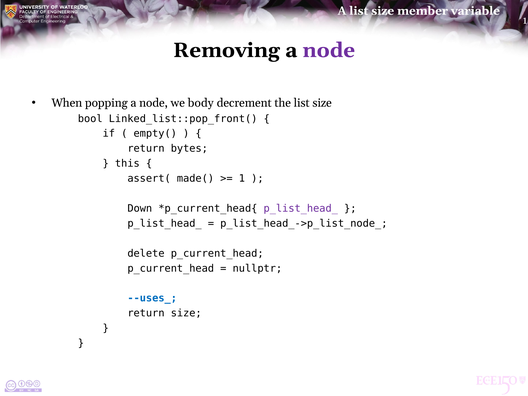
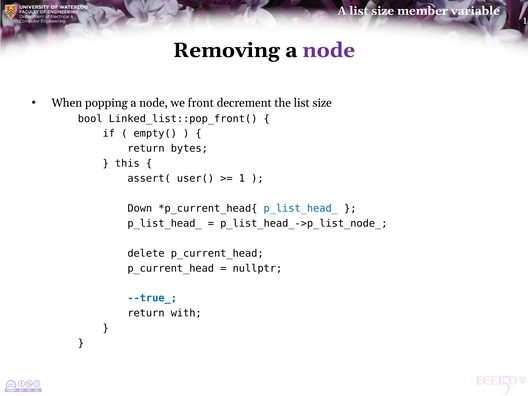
body: body -> front
made(: made( -> user(
p_list_head_ at (301, 208) colour: purple -> blue
--uses_: --uses_ -> --true_
return size: size -> with
